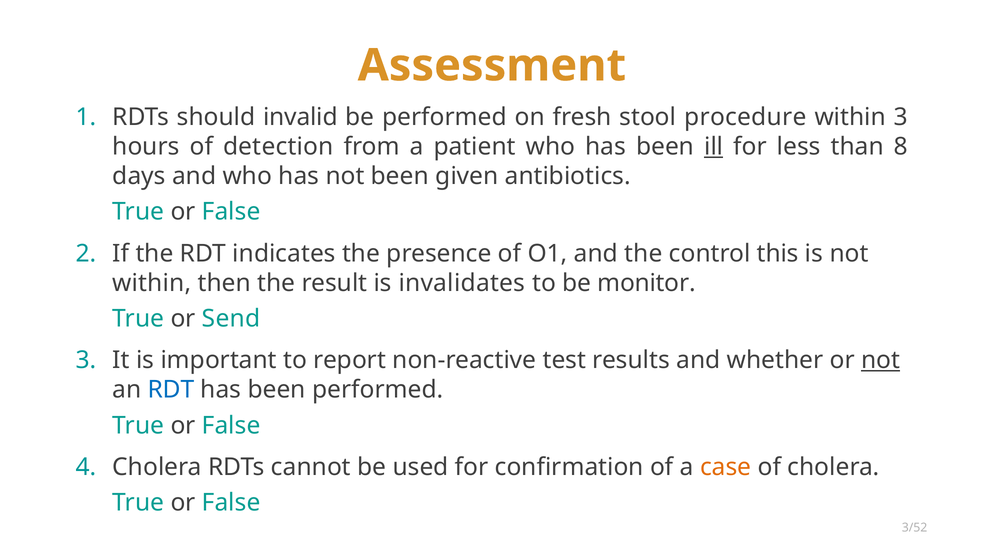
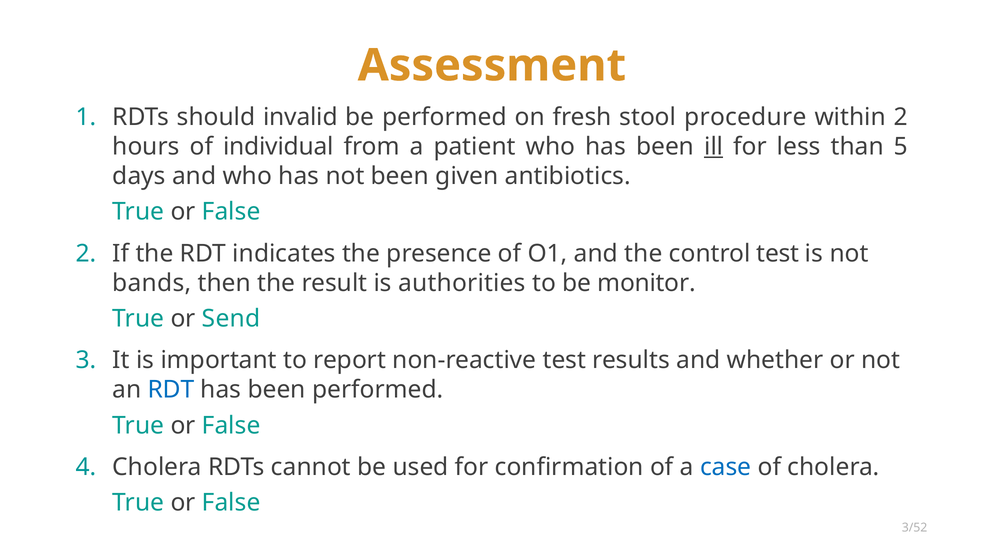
within 3: 3 -> 2
detection: detection -> individual
8: 8 -> 5
control this: this -> test
within at (152, 283): within -> bands
invalidates: invalidates -> authorities
not at (881, 361) underline: present -> none
case colour: orange -> blue
